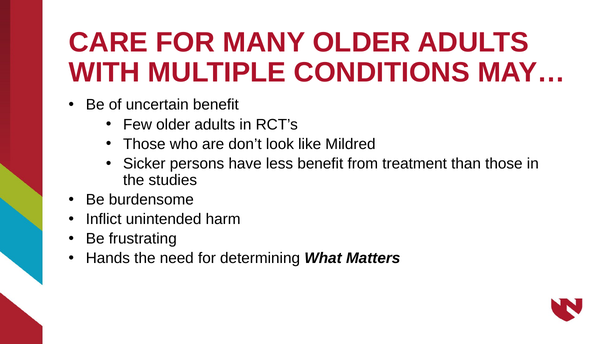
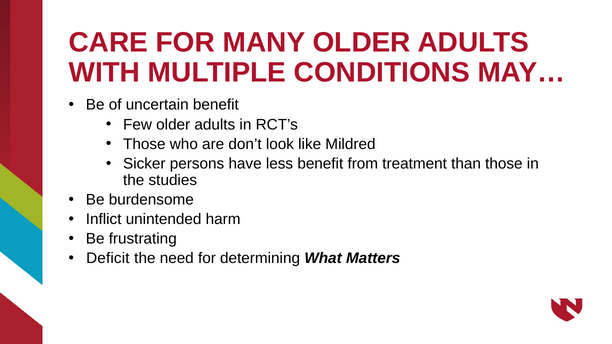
Hands: Hands -> Deficit
